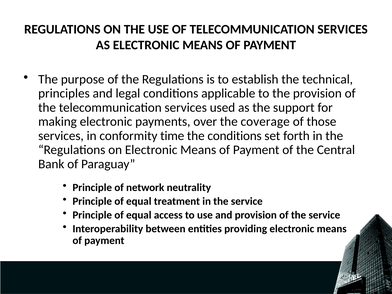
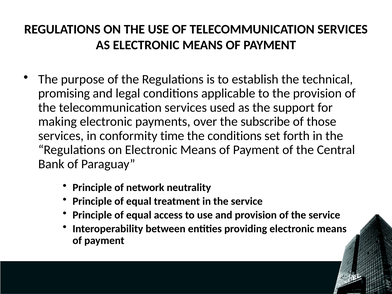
principles: principles -> promising
coverage: coverage -> subscribe
